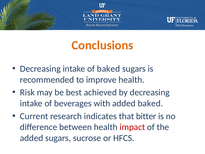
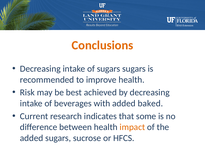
of baked: baked -> sugars
bitter: bitter -> some
impact colour: red -> orange
